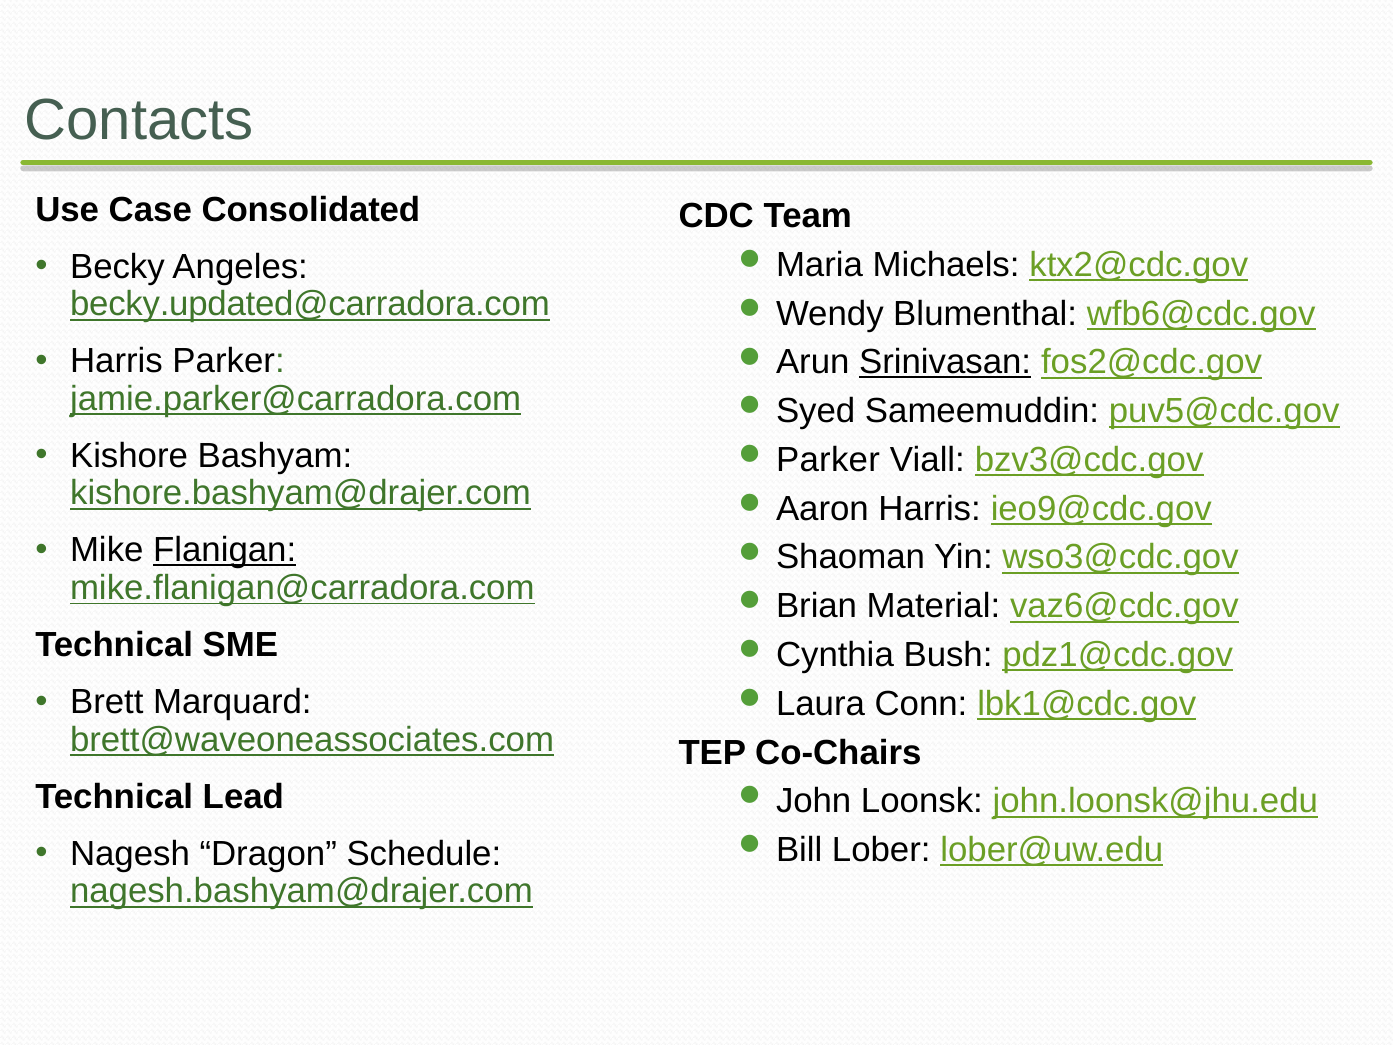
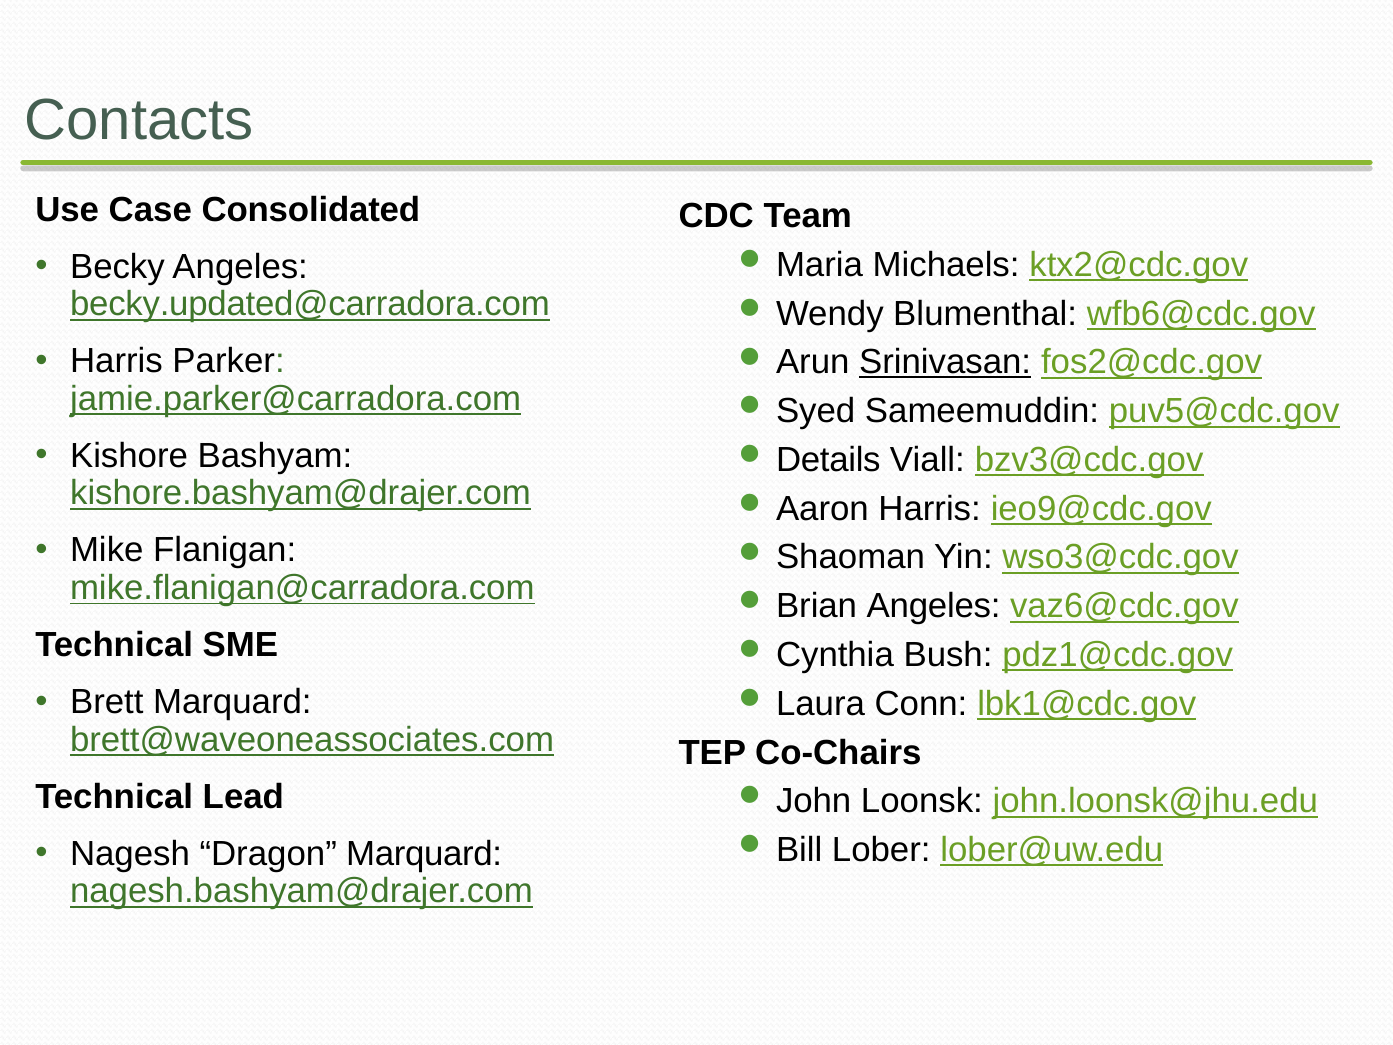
Parker at (828, 460): Parker -> Details
Flanigan underline: present -> none
Brian Material: Material -> Angeles
Dragon Schedule: Schedule -> Marquard
